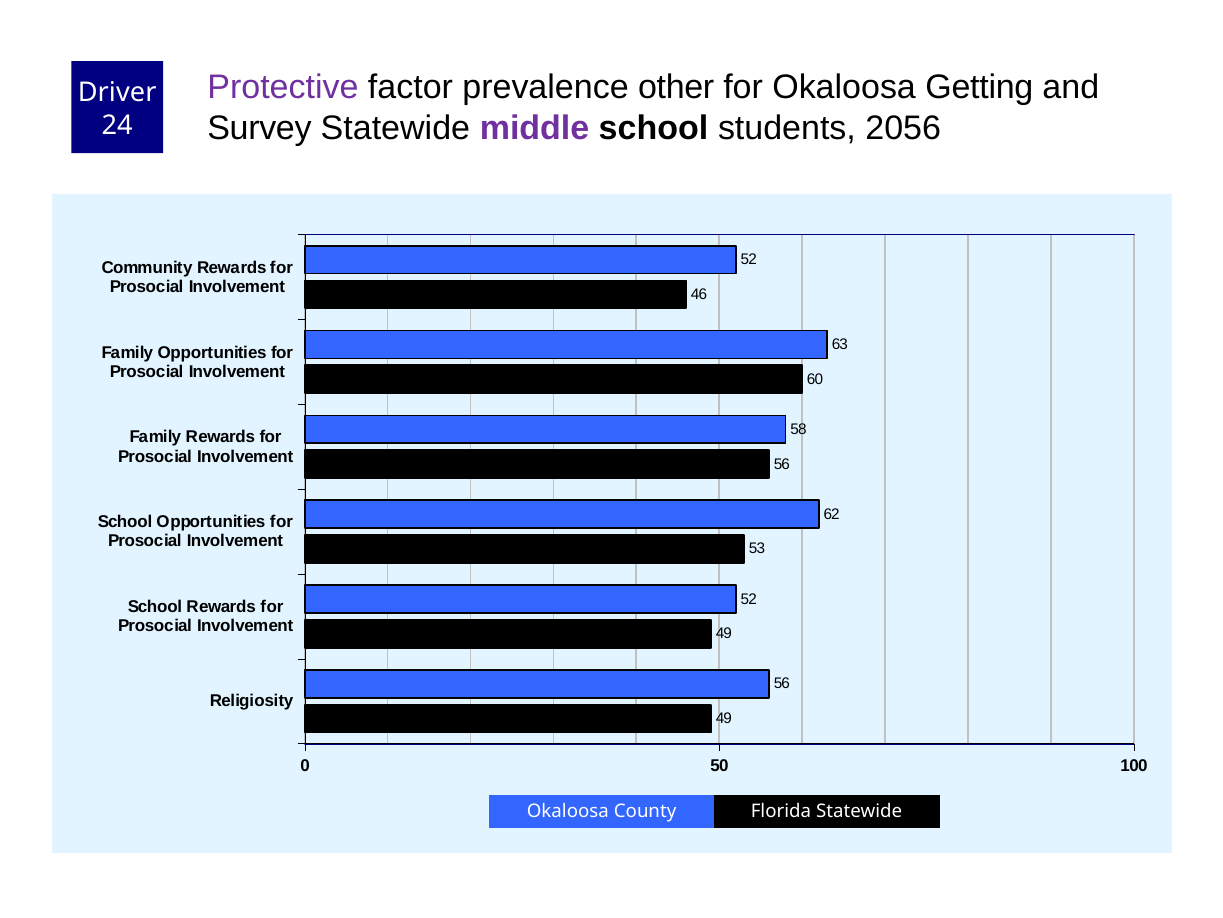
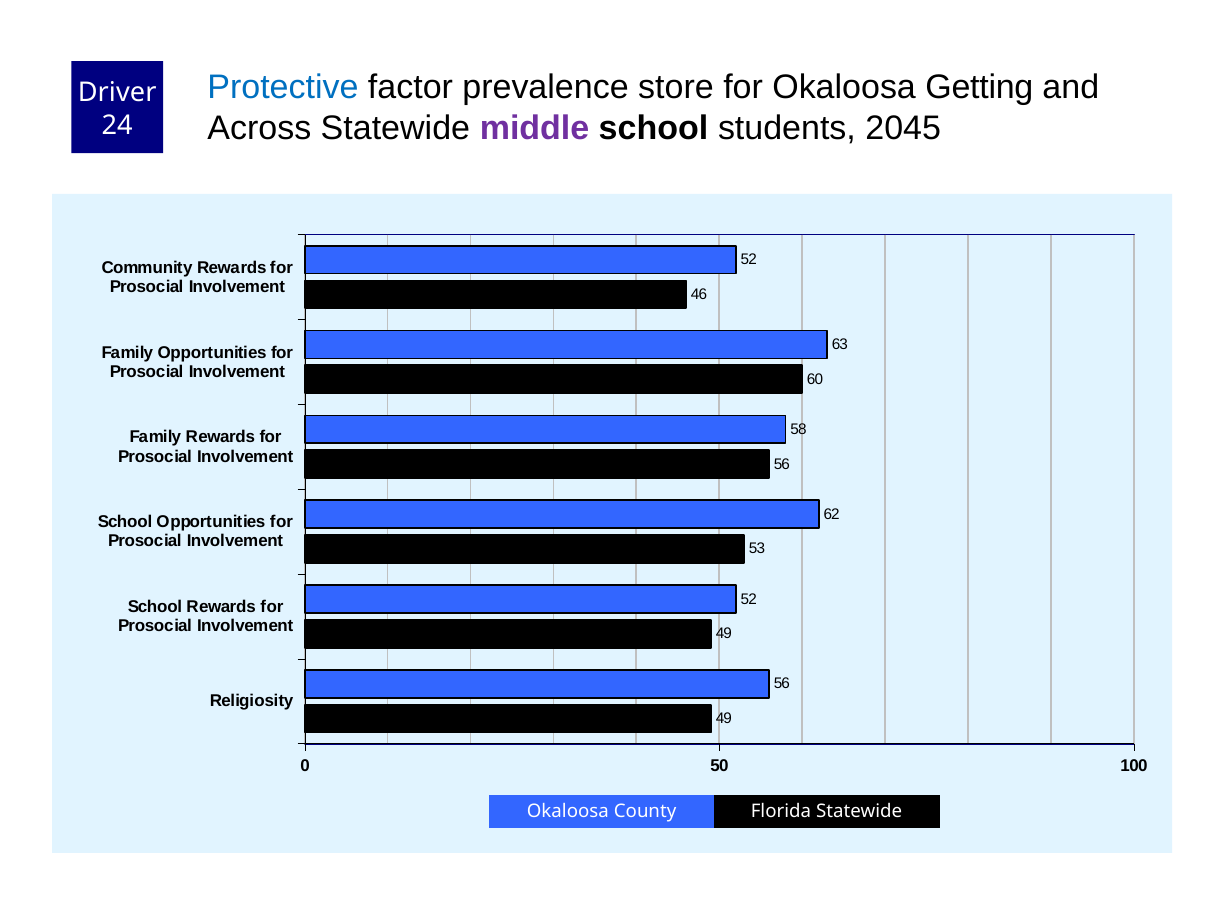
Protective colour: purple -> blue
other: other -> store
Survey: Survey -> Across
2056: 2056 -> 2045
